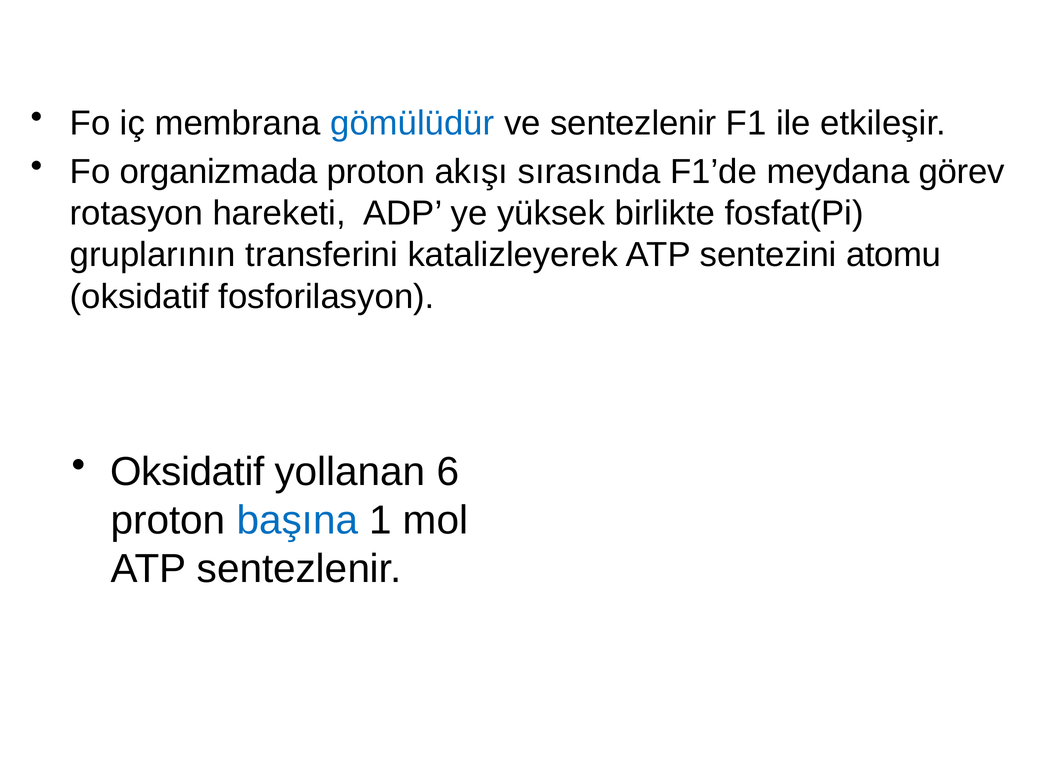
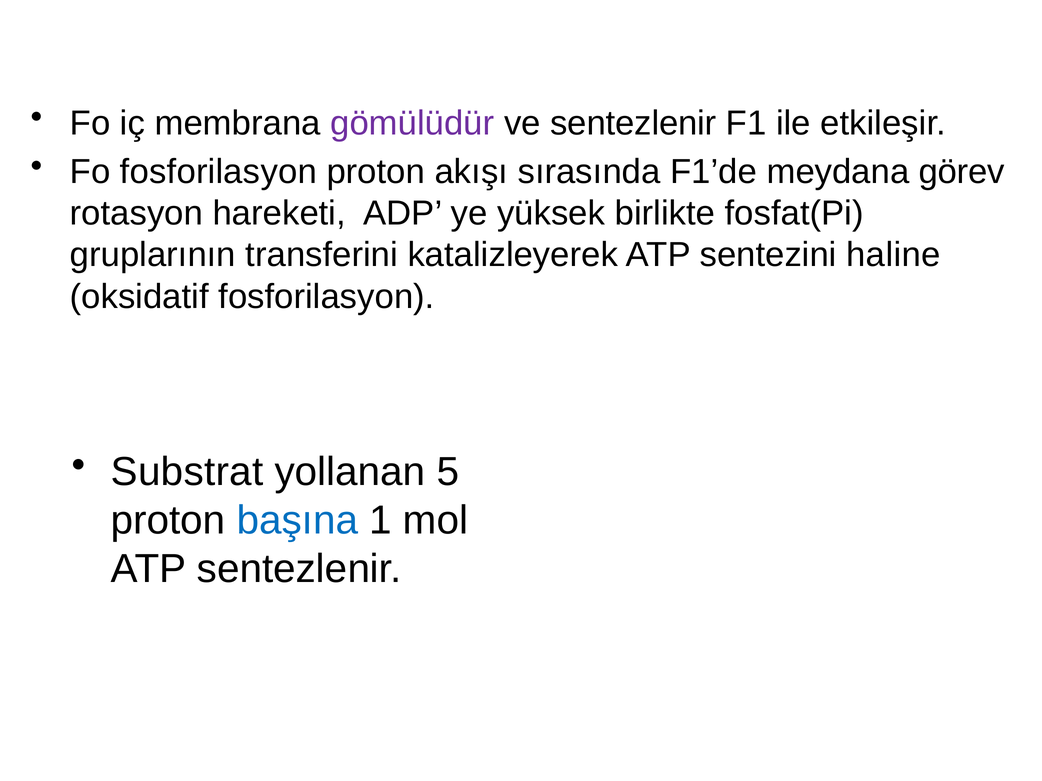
gömülüdür colour: blue -> purple
Fo organizmada: organizmada -> fosforilasyon
atomu: atomu -> haline
Oksidatif at (187, 472): Oksidatif -> Substrat
6: 6 -> 5
